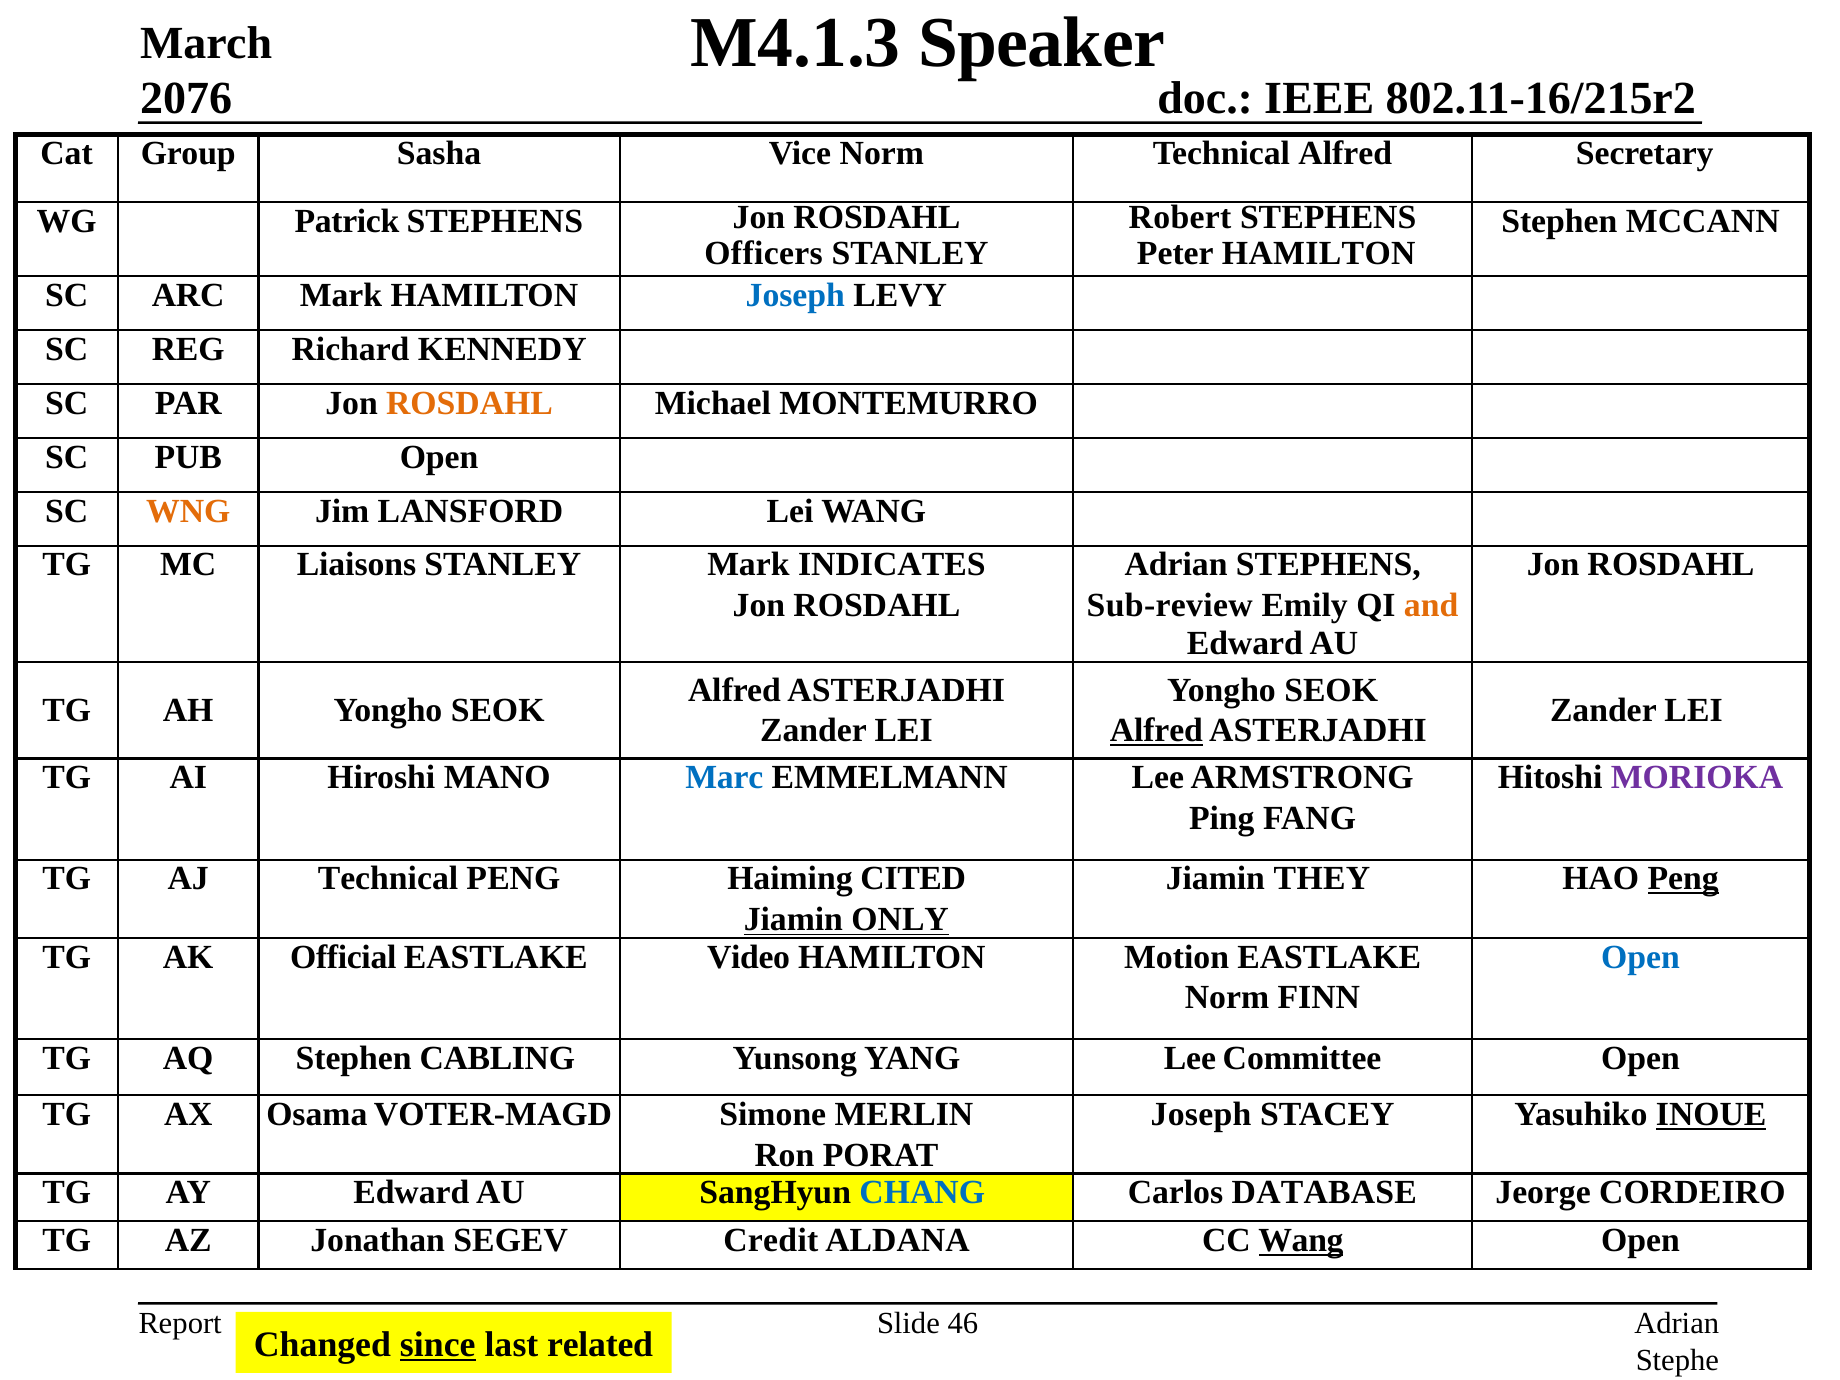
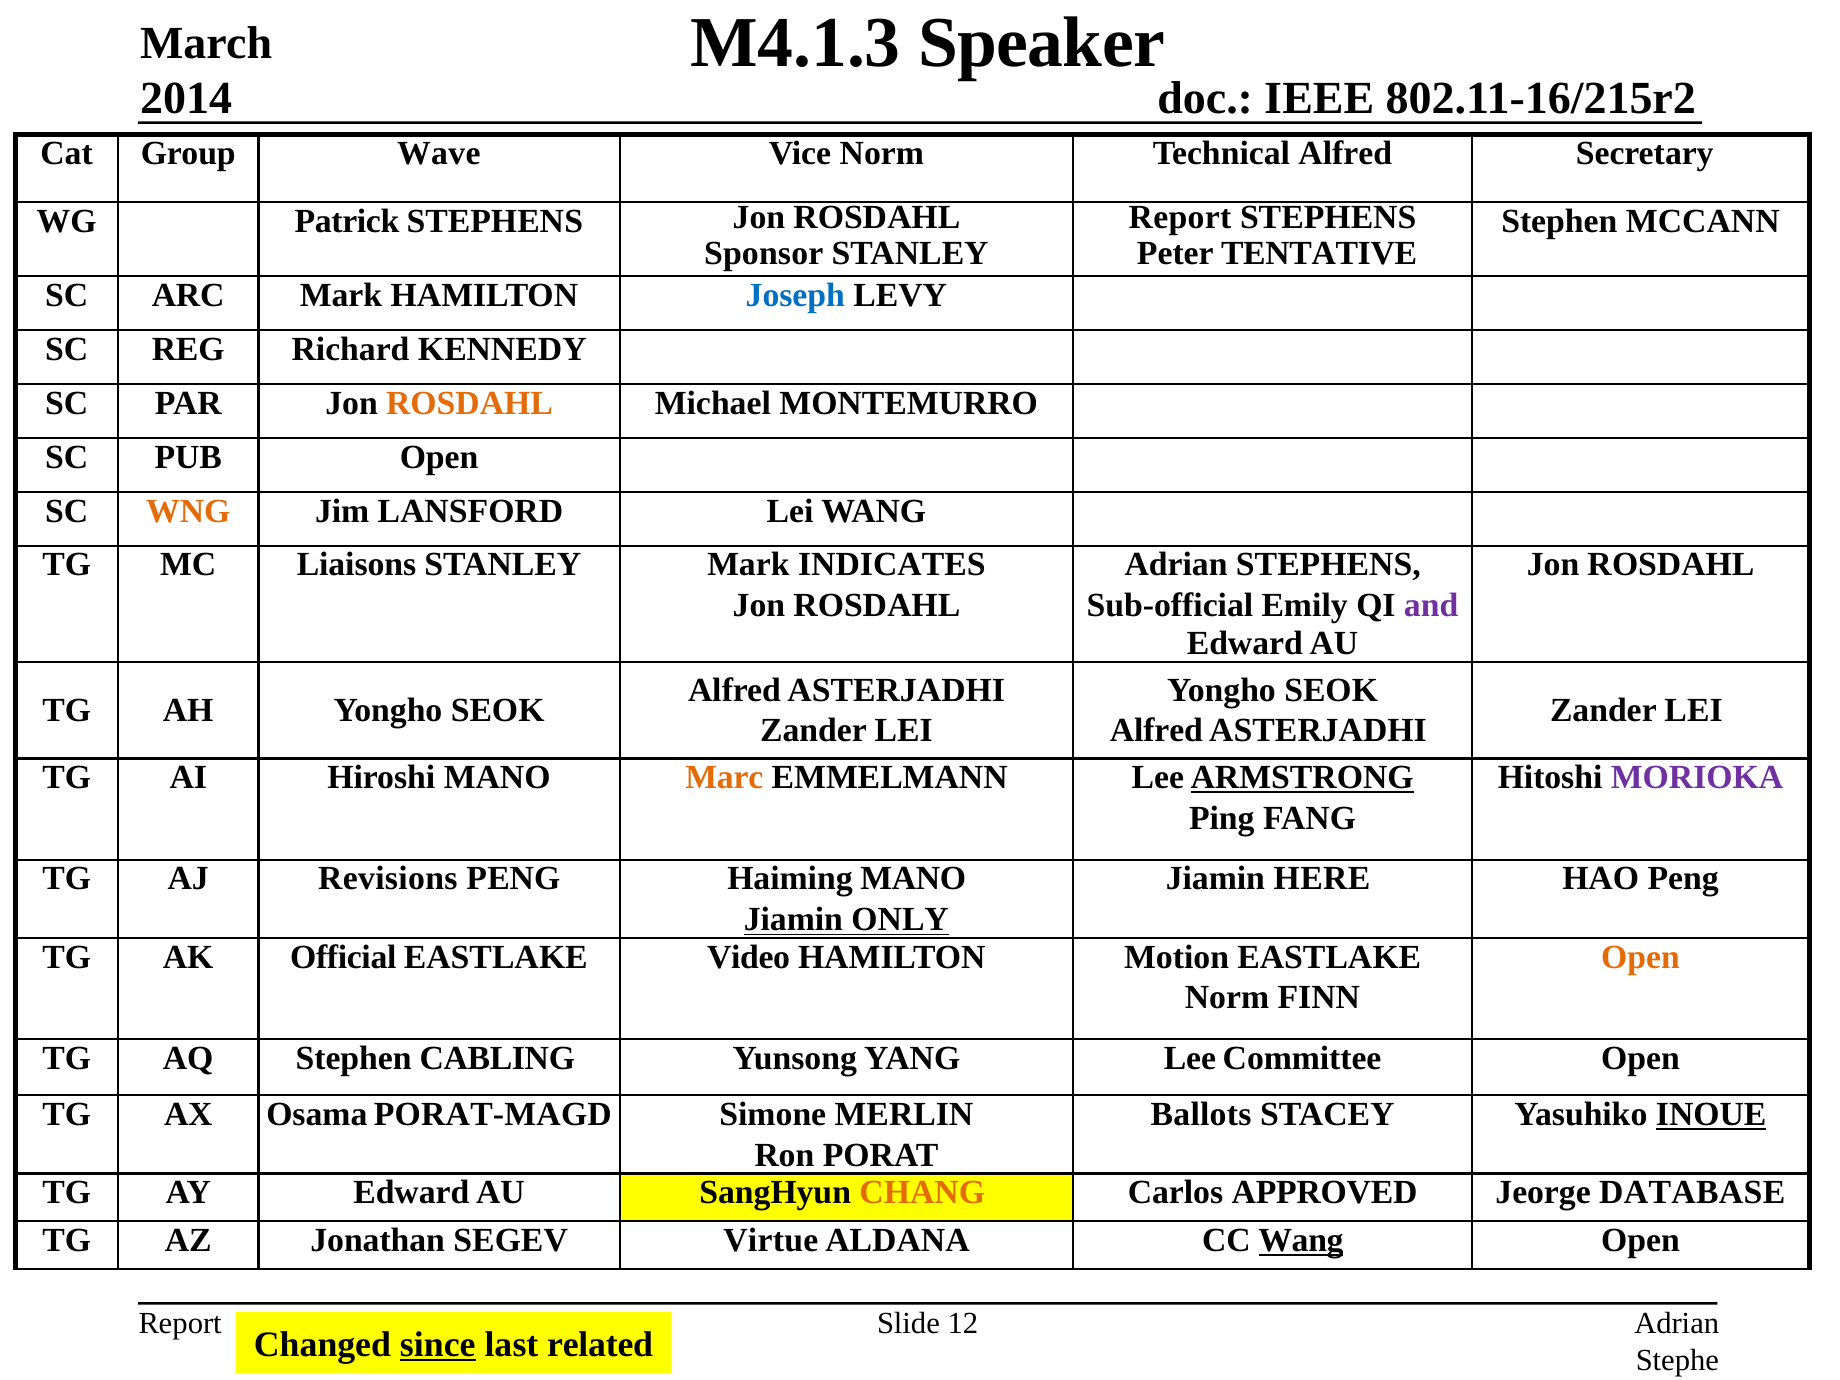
2076: 2076 -> 2014
Sasha: Sasha -> Wave
Robert at (1180, 218): Robert -> Report
Officers: Officers -> Sponsor
Peter HAMILTON: HAMILTON -> TENTATIVE
Sub-review: Sub-review -> Sub-official
and colour: orange -> purple
Alfred at (1156, 731) underline: present -> none
Marc colour: blue -> orange
ARMSTRONG underline: none -> present
AJ Technical: Technical -> Revisions
Haiming CITED: CITED -> MANO
THEY: THEY -> HERE
Peng at (1683, 879) underline: present -> none
Open at (1641, 957) colour: blue -> orange
VOTER-MAGD: VOTER-MAGD -> PORAT-MAGD
Joseph at (1201, 1114): Joseph -> Ballots
CHANG colour: blue -> orange
DATABASE: DATABASE -> APPROVED
CORDEIRO: CORDEIRO -> DATABASE
Credit: Credit -> Virtue
46: 46 -> 12
